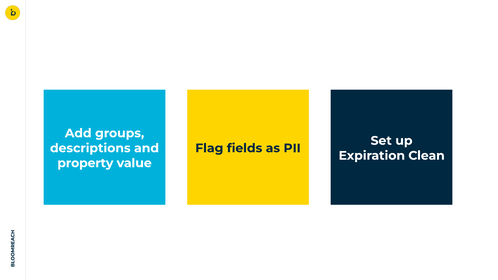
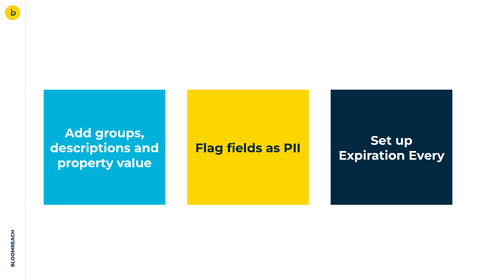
Clean: Clean -> Every
